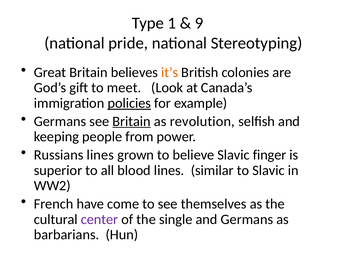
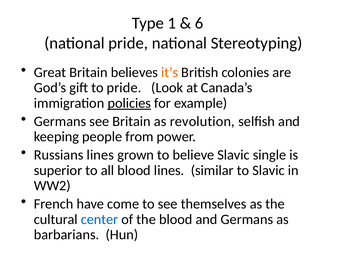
9: 9 -> 6
to meet: meet -> pride
Britain at (132, 121) underline: present -> none
finger: finger -> single
center colour: purple -> blue
the single: single -> blood
